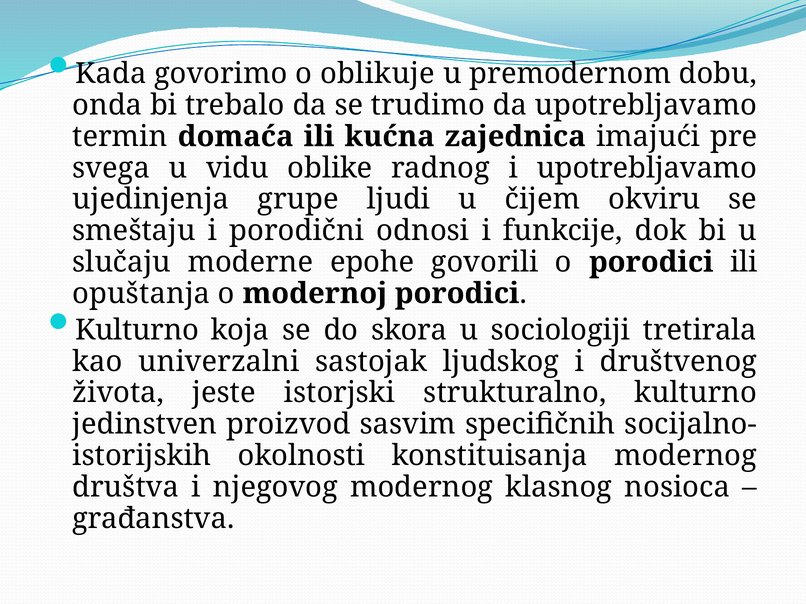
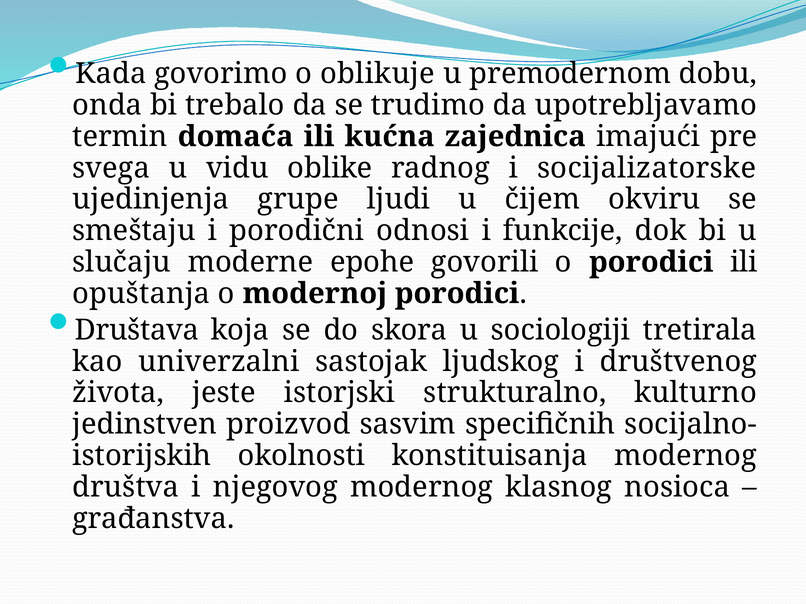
i upotrebljavamo: upotrebljavamo -> socijalizatorske
Kulturno at (137, 330): Kulturno -> Društava
